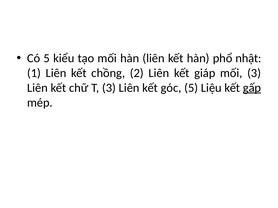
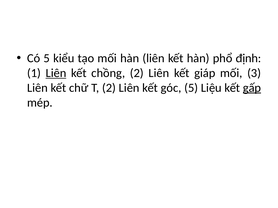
nhật: nhật -> định
Liên at (56, 73) underline: none -> present
T 3: 3 -> 2
